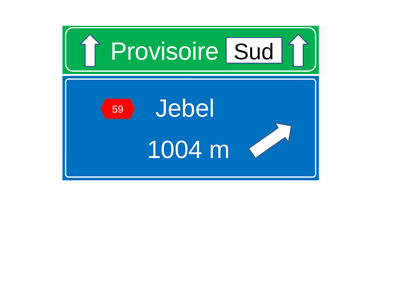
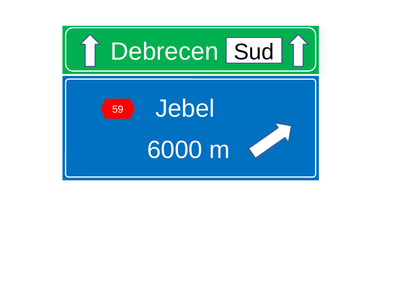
Provisoire: Provisoire -> Debrecen
1004: 1004 -> 6000
